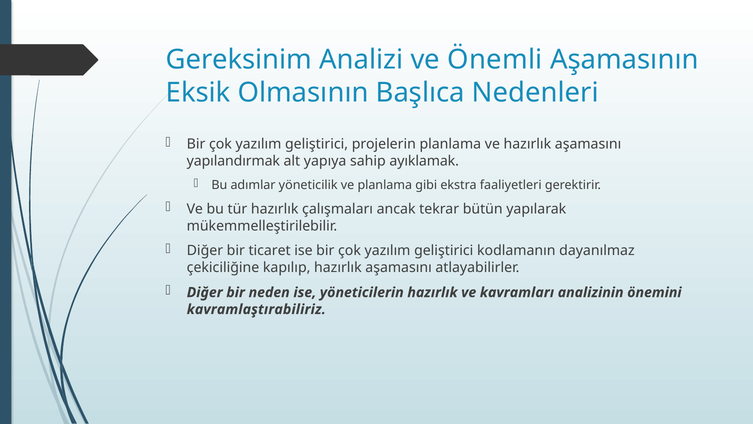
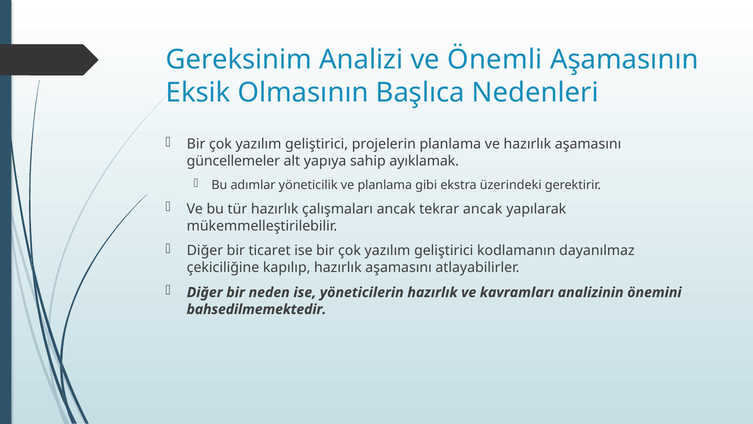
yapılandırmak: yapılandırmak -> güncellemeler
faaliyetleri: faaliyetleri -> üzerindeki
tekrar bütün: bütün -> ancak
kavramlaştırabiliriz: kavramlaştırabiliriz -> bahsedilmemektedir
